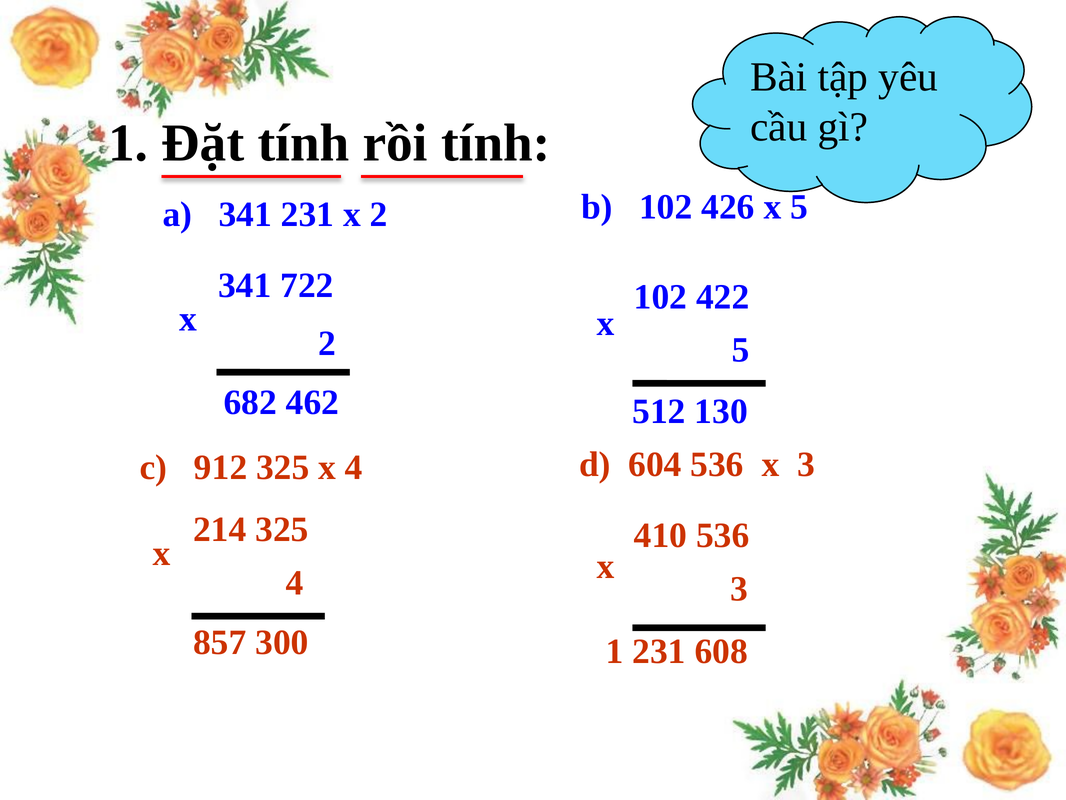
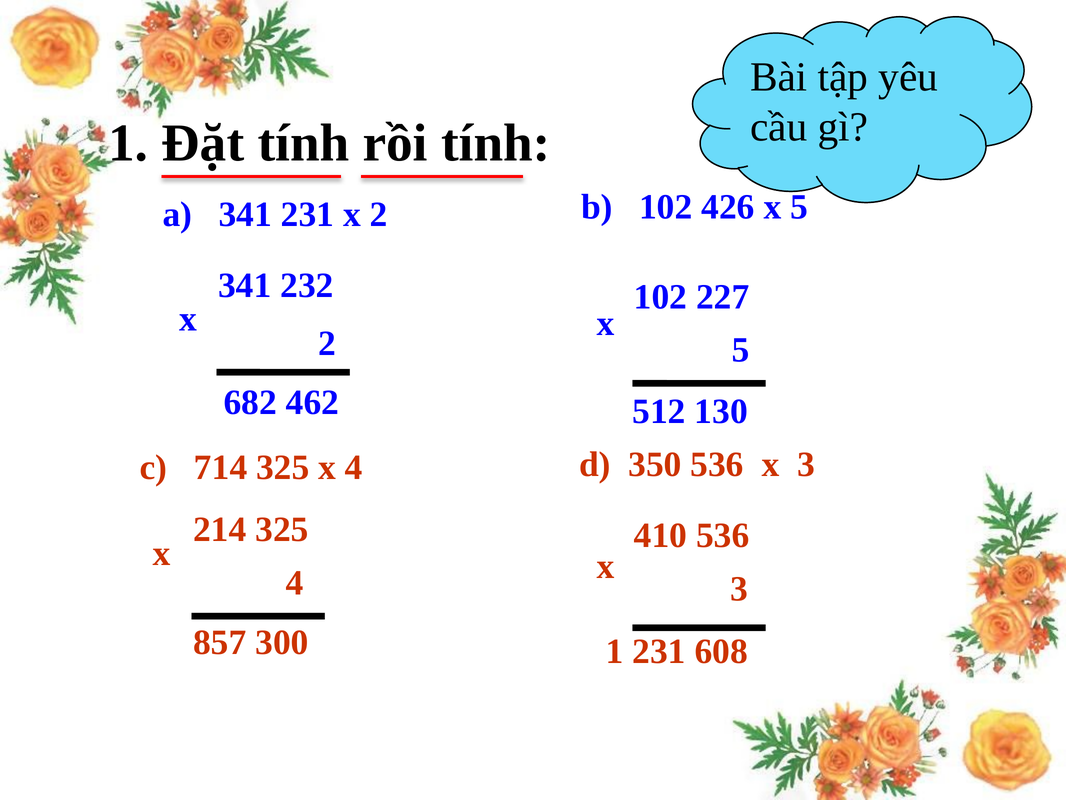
722: 722 -> 232
422: 422 -> 227
604: 604 -> 350
912: 912 -> 714
